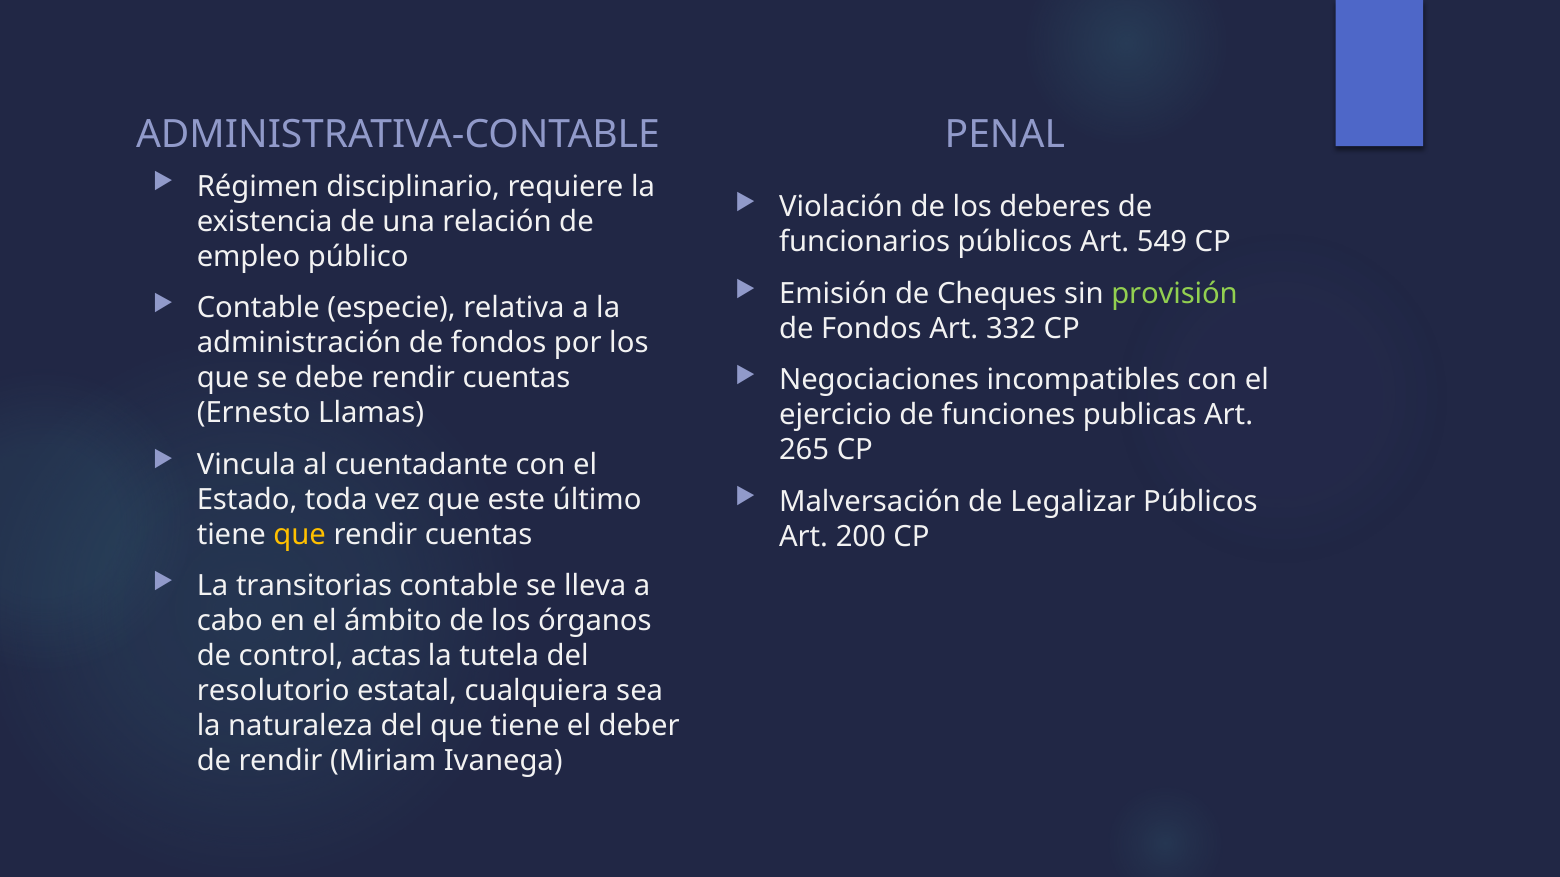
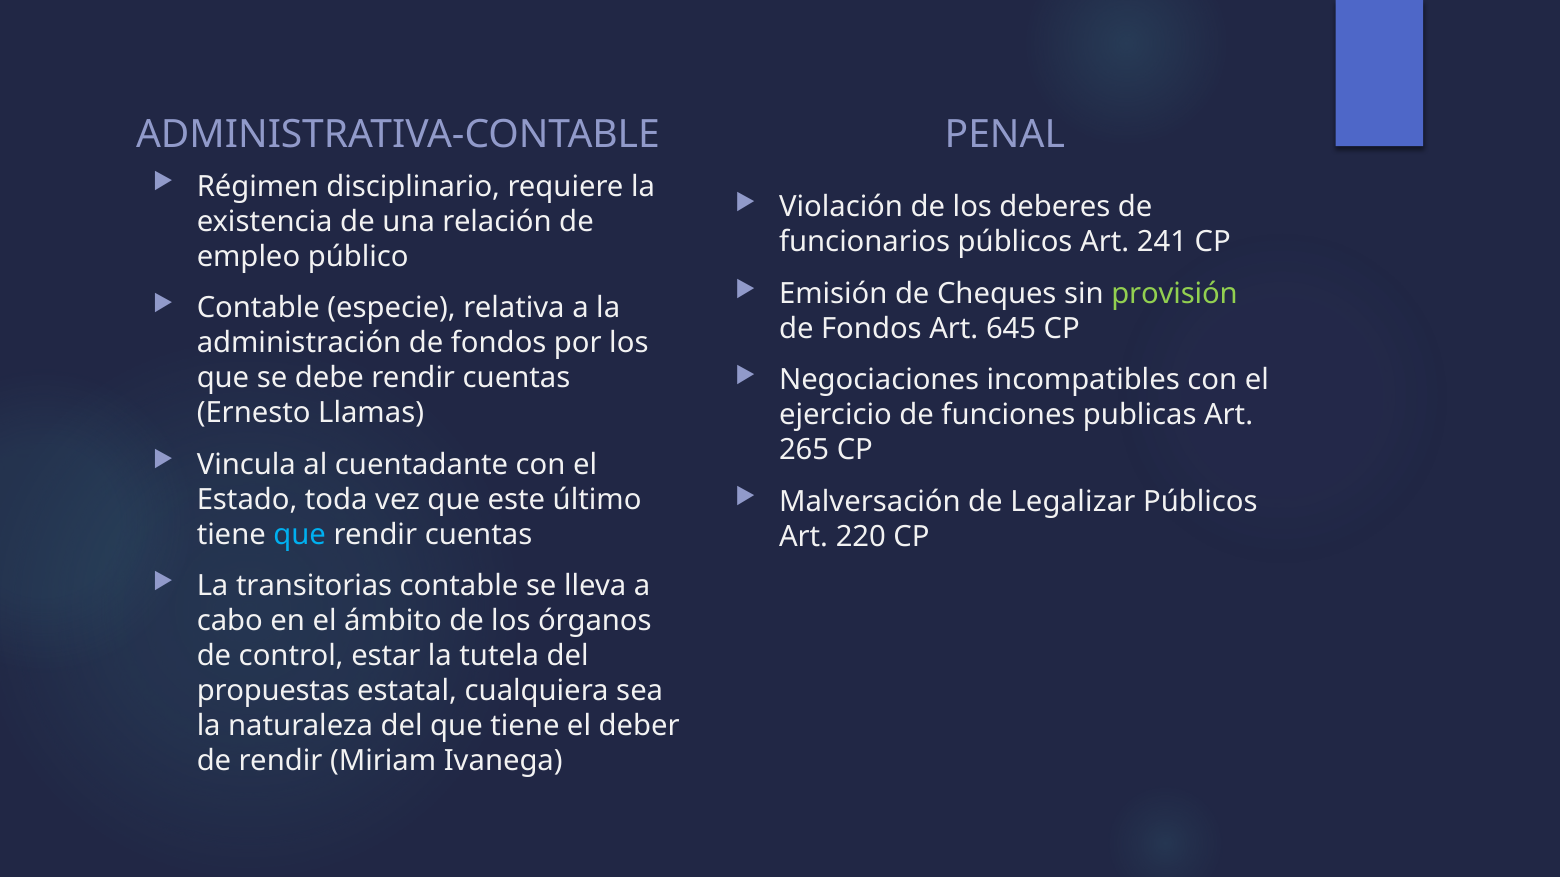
549: 549 -> 241
332: 332 -> 645
que at (300, 535) colour: yellow -> light blue
200: 200 -> 220
actas: actas -> estar
resolutorio: resolutorio -> propuestas
